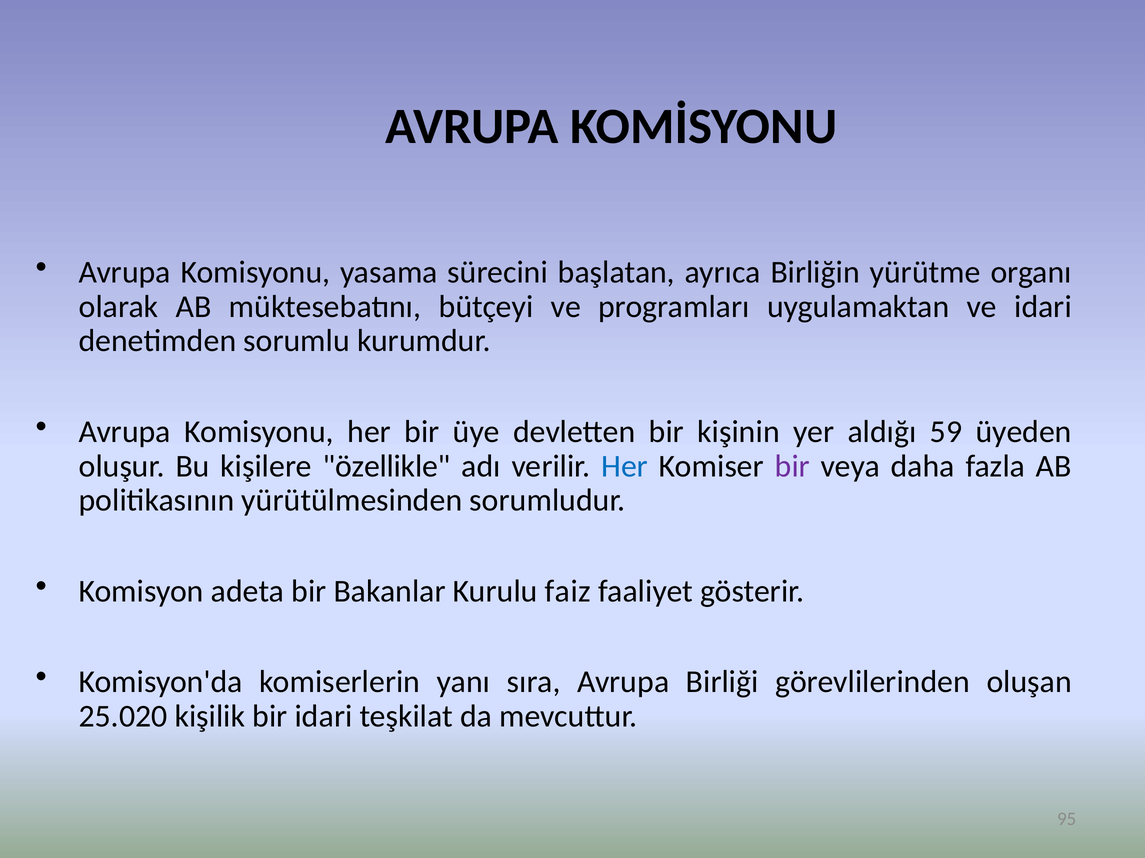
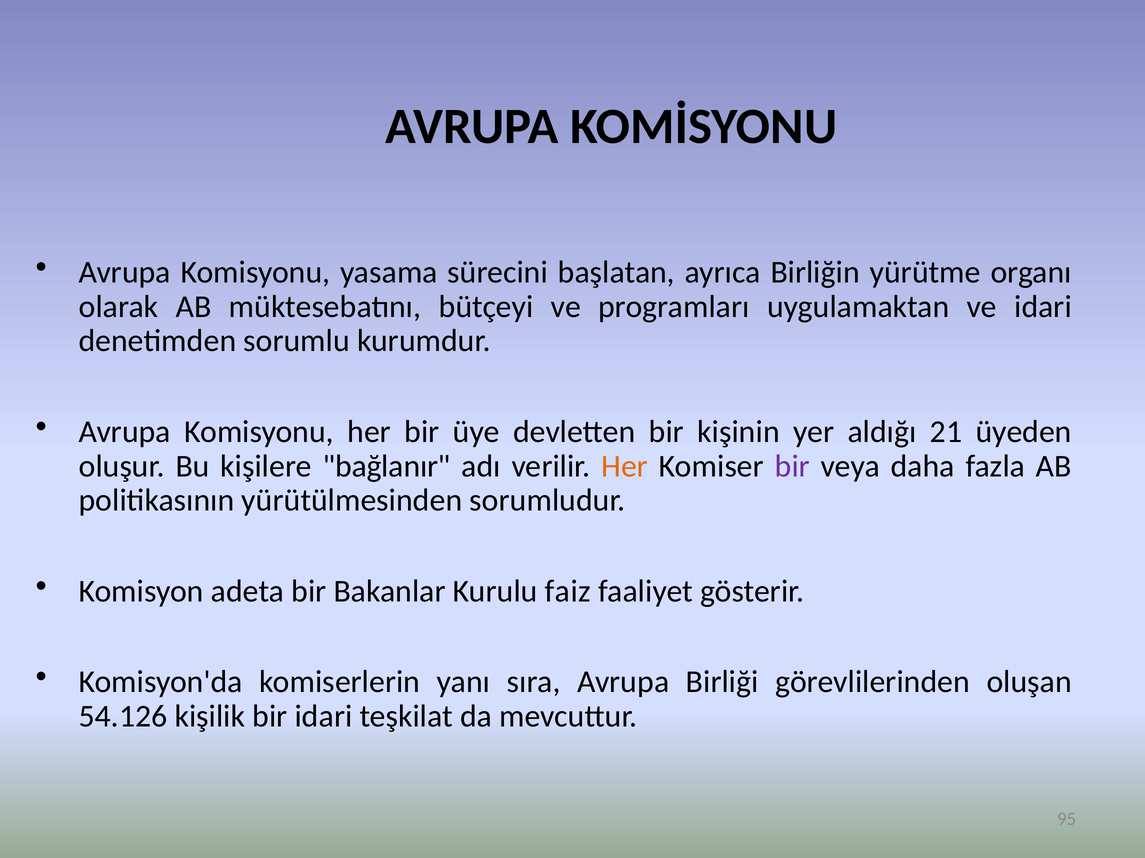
59: 59 -> 21
özellikle: özellikle -> bağlanır
Her at (625, 466) colour: blue -> orange
25.020: 25.020 -> 54.126
